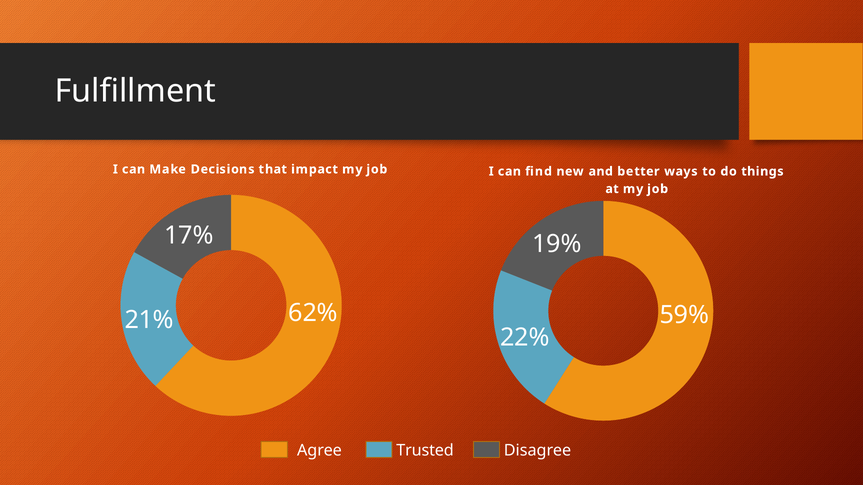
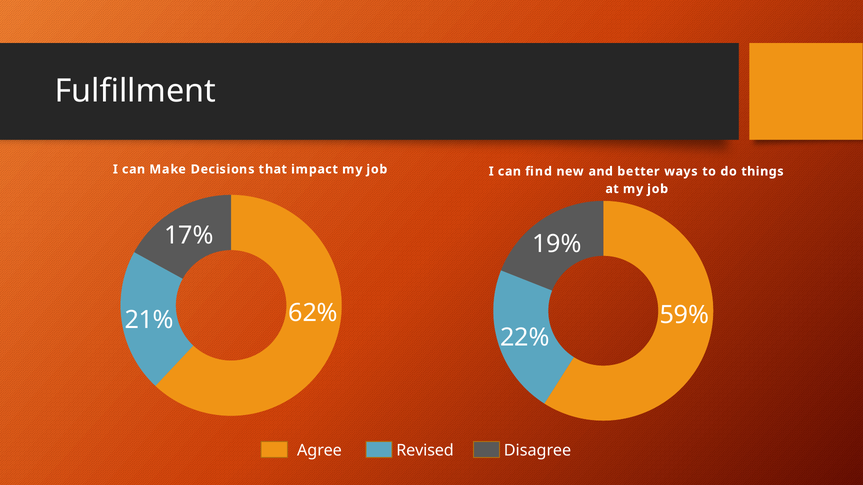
Trusted: Trusted -> Revised
